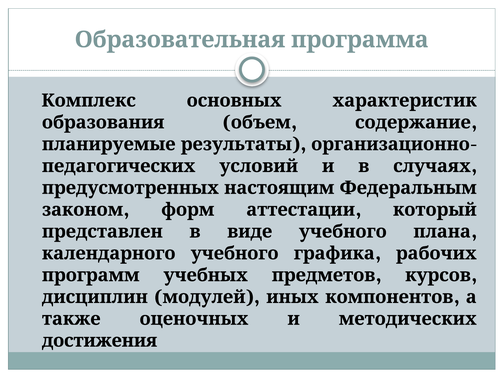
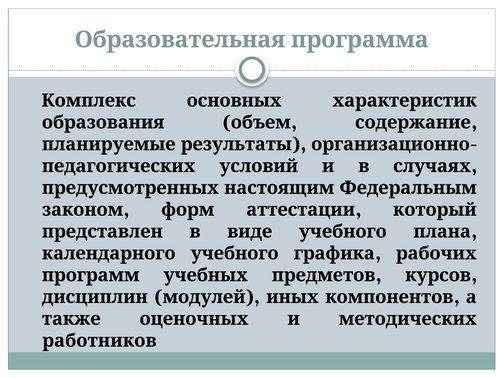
достижения: достижения -> работников
